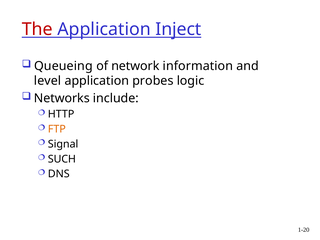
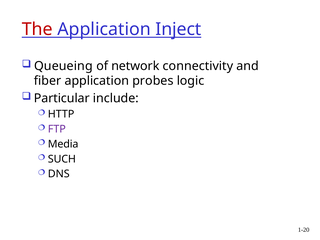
information: information -> connectivity
level: level -> fiber
Networks: Networks -> Particular
FTP colour: orange -> purple
Signal: Signal -> Media
